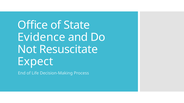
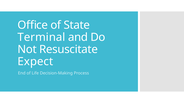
Evidence: Evidence -> Terminal
